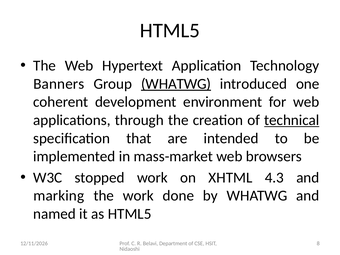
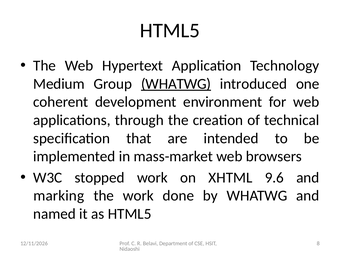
Banners: Banners -> Medium
technical underline: present -> none
4.3: 4.3 -> 9.6
